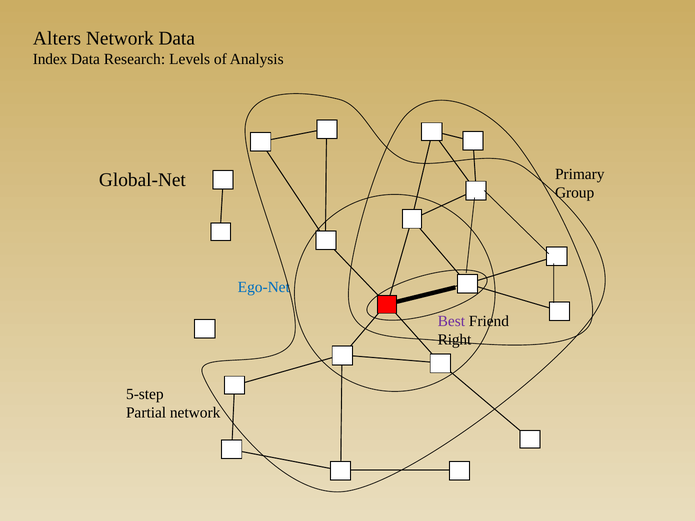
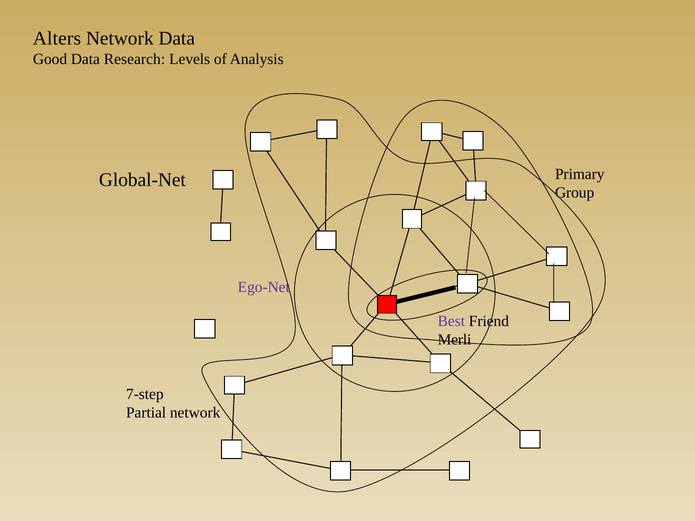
Index: Index -> Good
Ego-Net colour: blue -> purple
Right: Right -> Merli
5-step: 5-step -> 7-step
